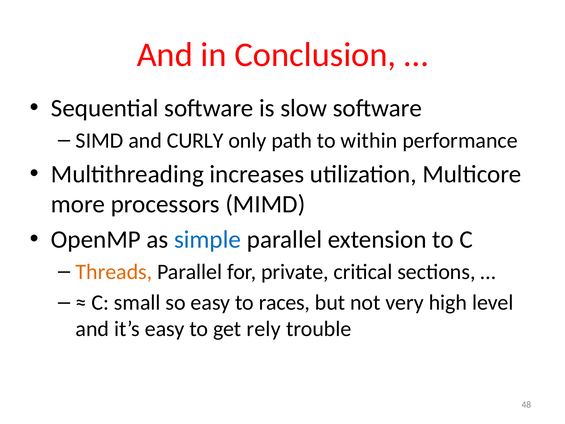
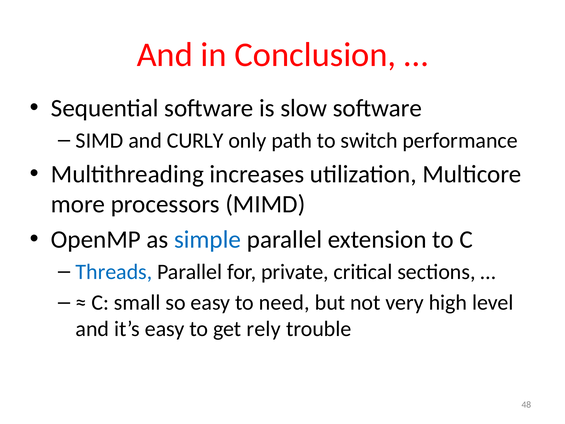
within: within -> switch
Threads colour: orange -> blue
races: races -> need
